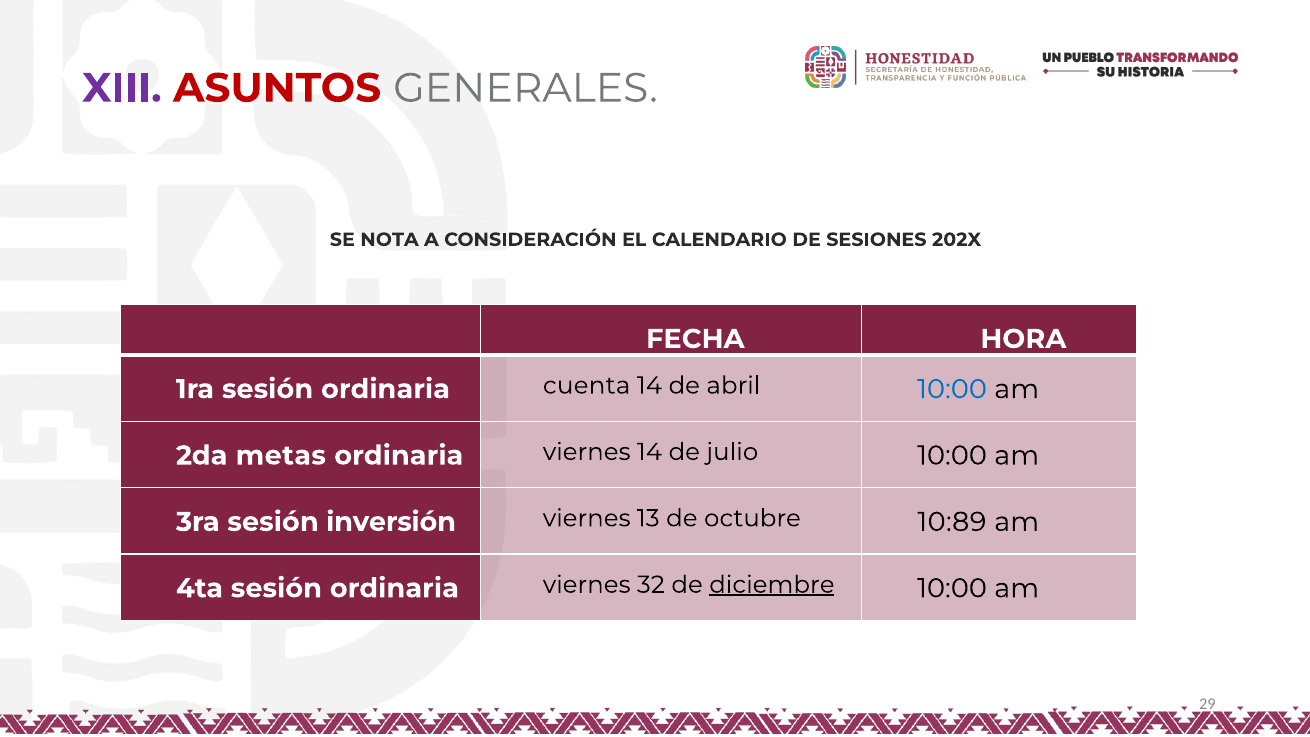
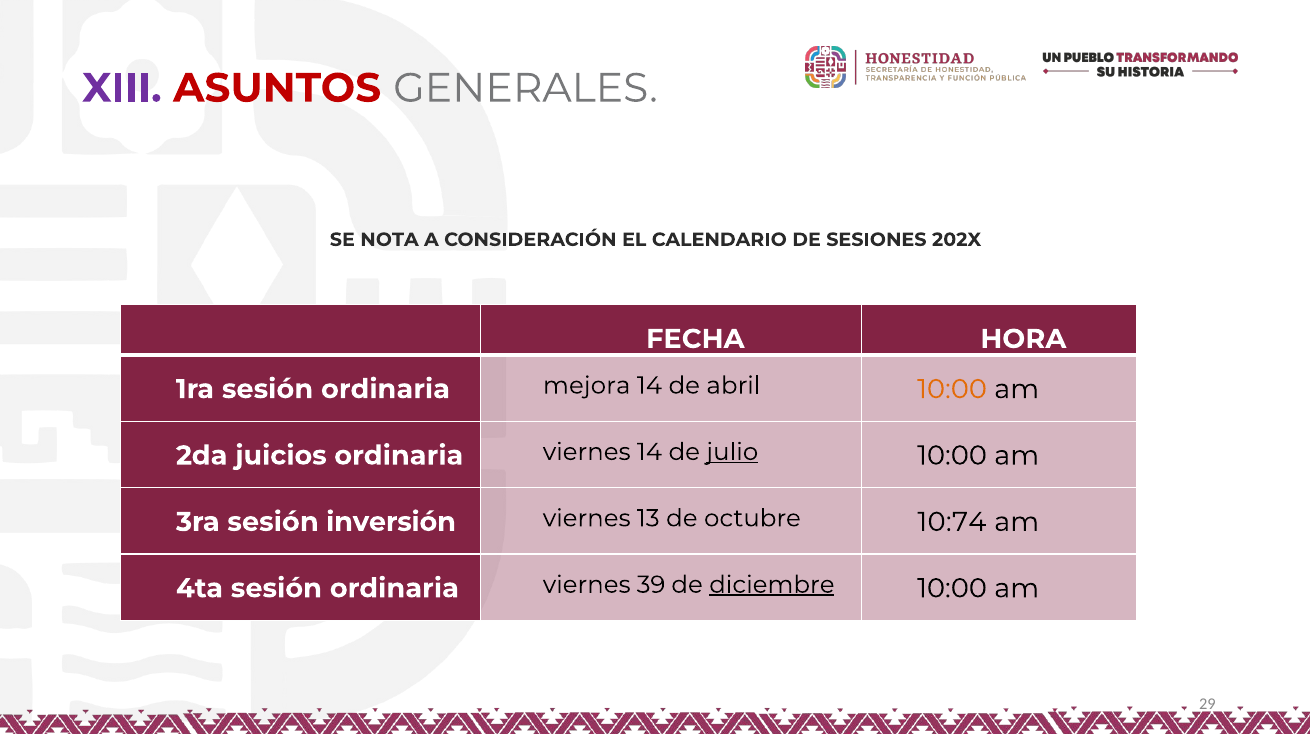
cuenta: cuenta -> mejora
10:00 at (952, 389) colour: blue -> orange
metas: metas -> juicios
julio underline: none -> present
10:89: 10:89 -> 10:74
32: 32 -> 39
